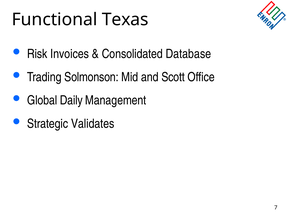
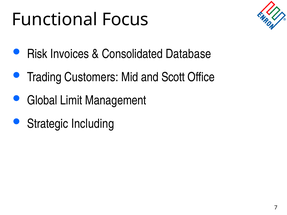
Texas: Texas -> Focus
Solmonson: Solmonson -> Customers
Daily: Daily -> Limit
Validates: Validates -> Including
